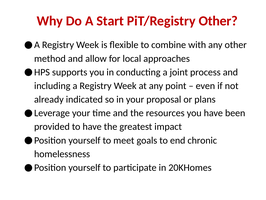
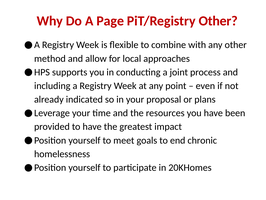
Start: Start -> Page
